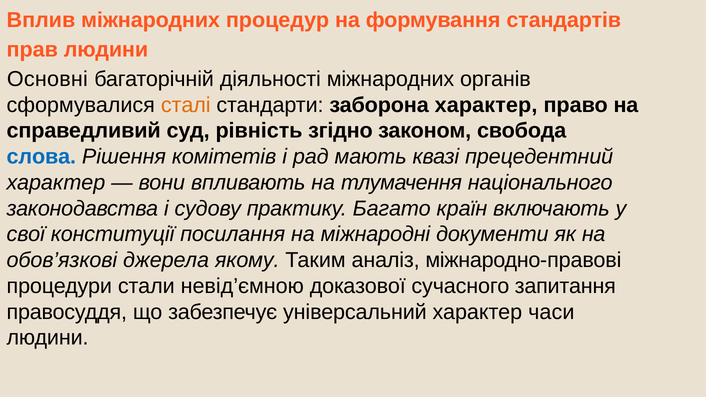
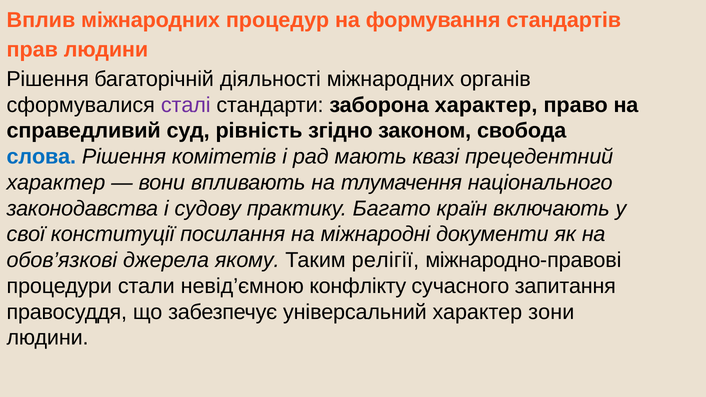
Основні at (47, 79): Основні -> Рішення
сталі colour: orange -> purple
аналіз: аналіз -> релігії
доказової: доказової -> конфлікту
часи: часи -> зони
